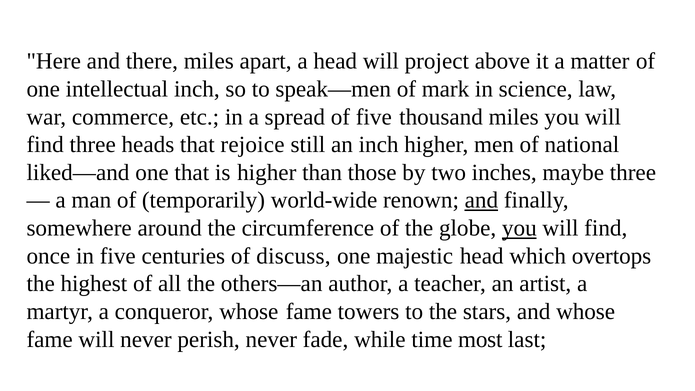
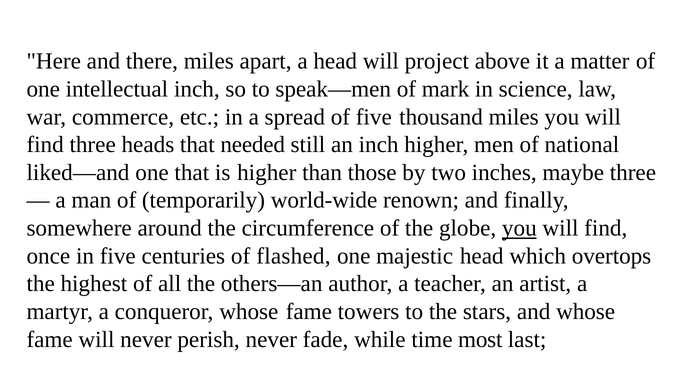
rejoice: rejoice -> needed
and at (481, 200) underline: present -> none
discuss: discuss -> flashed
